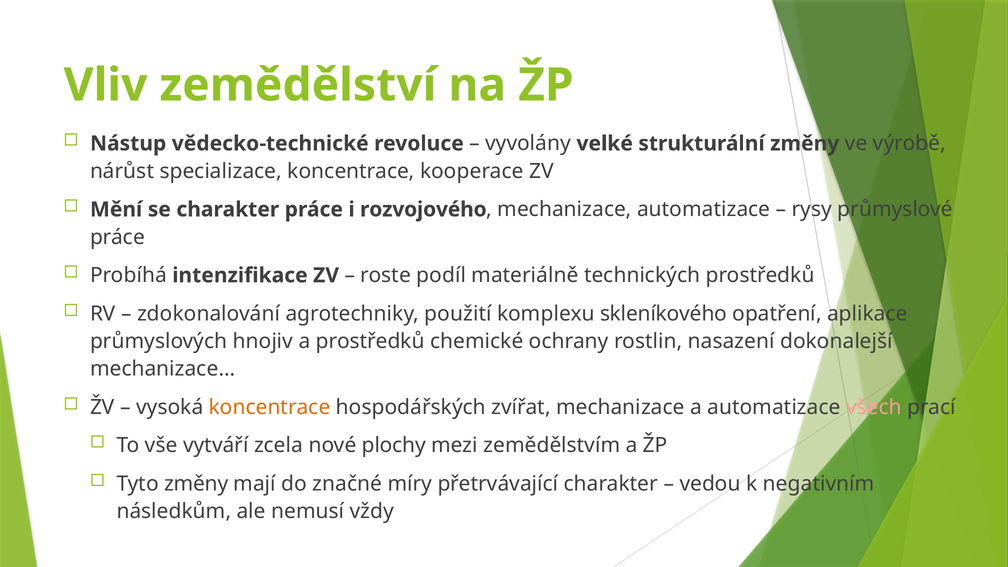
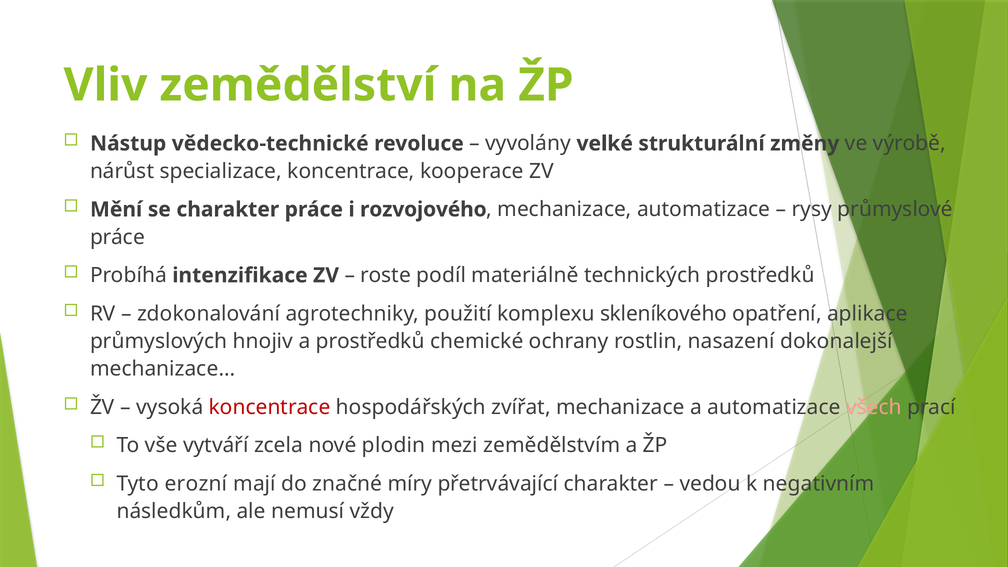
koncentrace at (270, 407) colour: orange -> red
plochy: plochy -> plodin
Tyto změny: změny -> erozní
